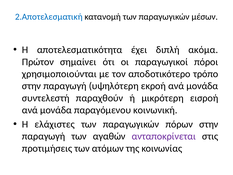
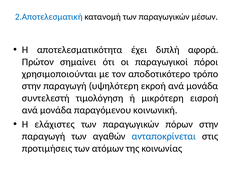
ακόμα: ακόμα -> αφορά
παραχθούν: παραχθούν -> τιμολόγηση
ανταποκρίνεται colour: purple -> blue
